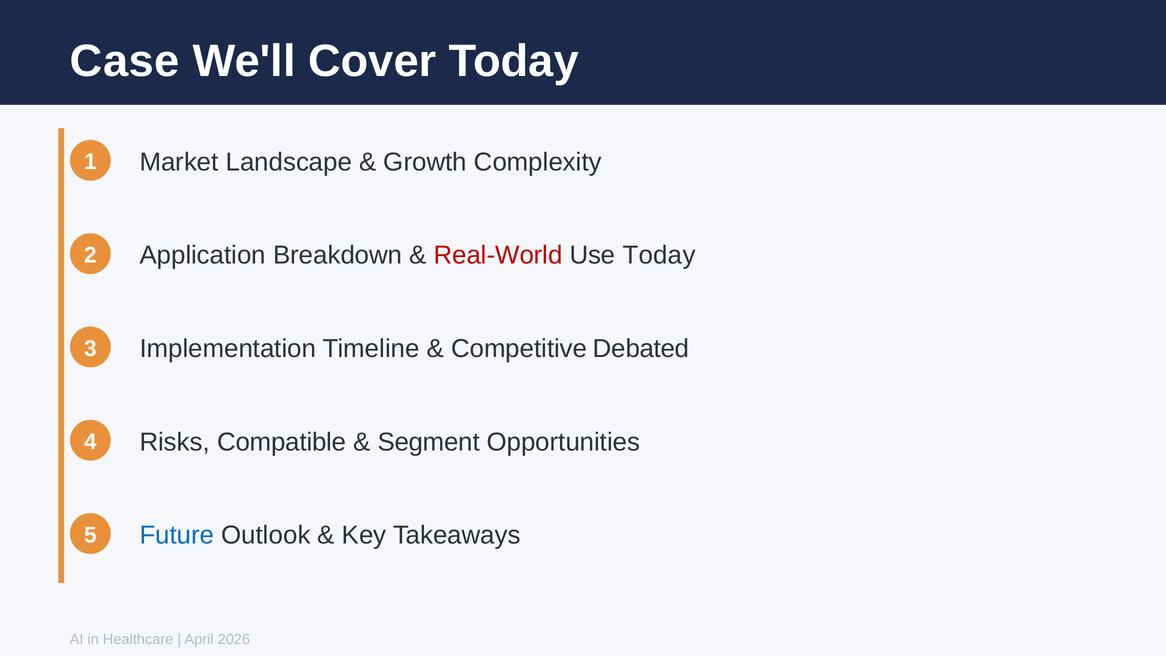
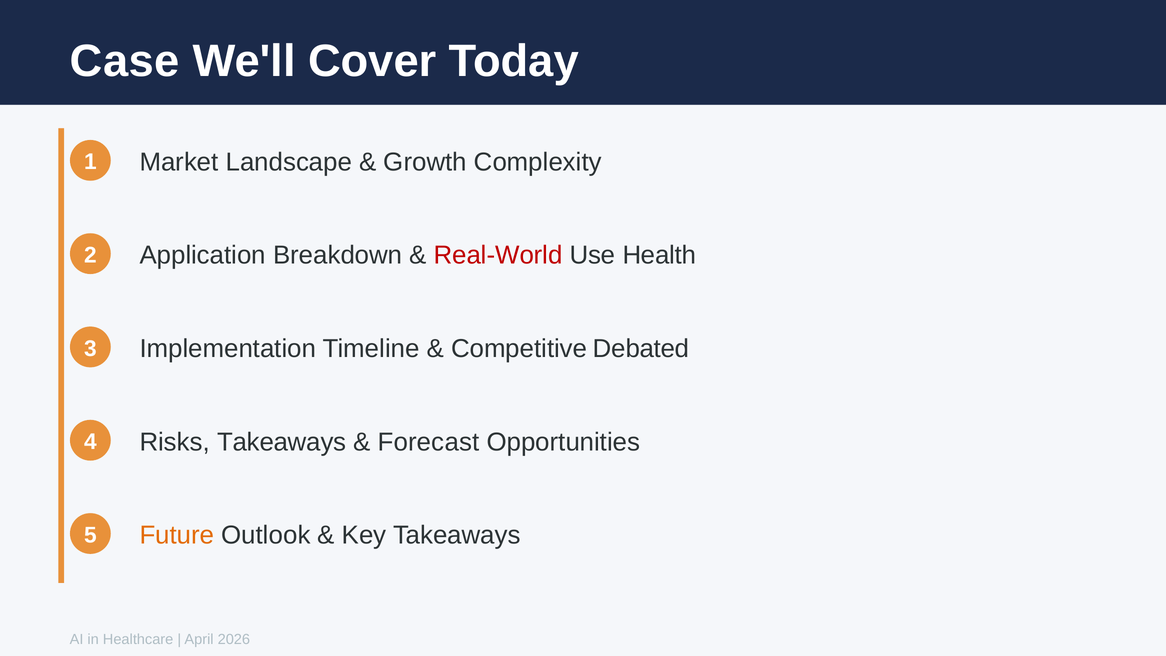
Use Today: Today -> Health
Risks Compatible: Compatible -> Takeaways
Segment: Segment -> Forecast
Future colour: blue -> orange
